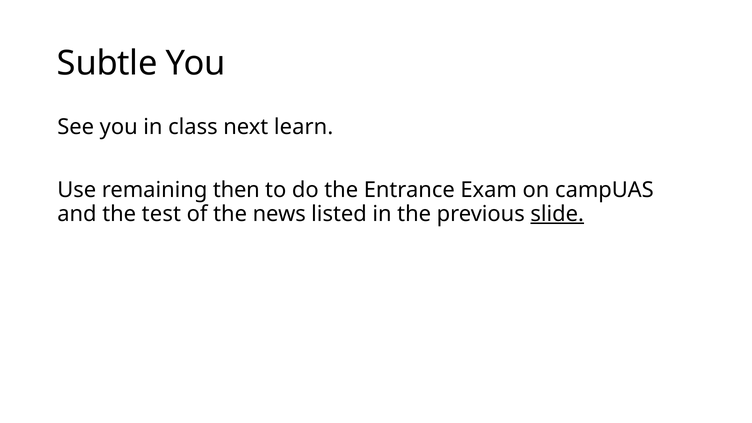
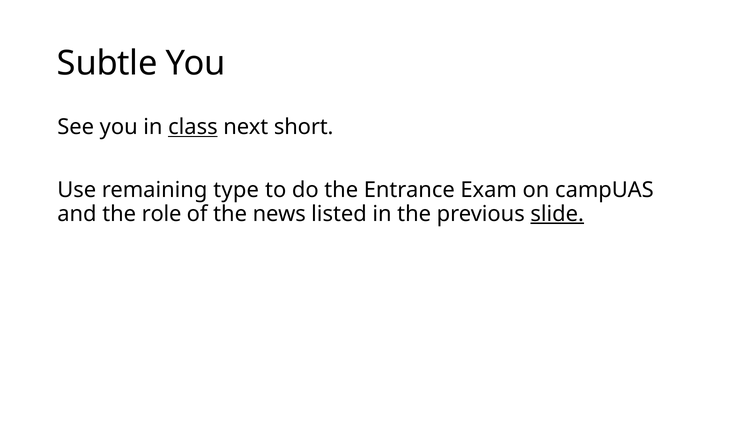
class underline: none -> present
learn: learn -> short
then: then -> type
test: test -> role
